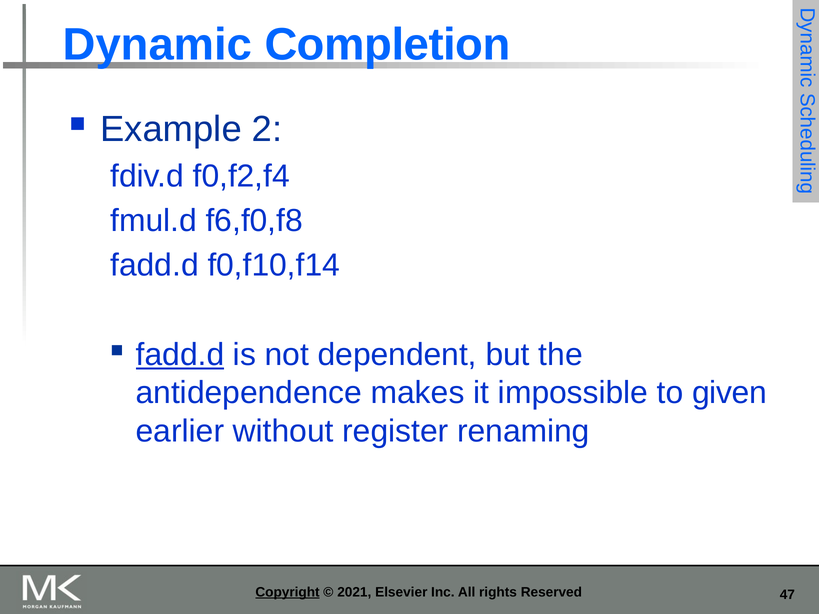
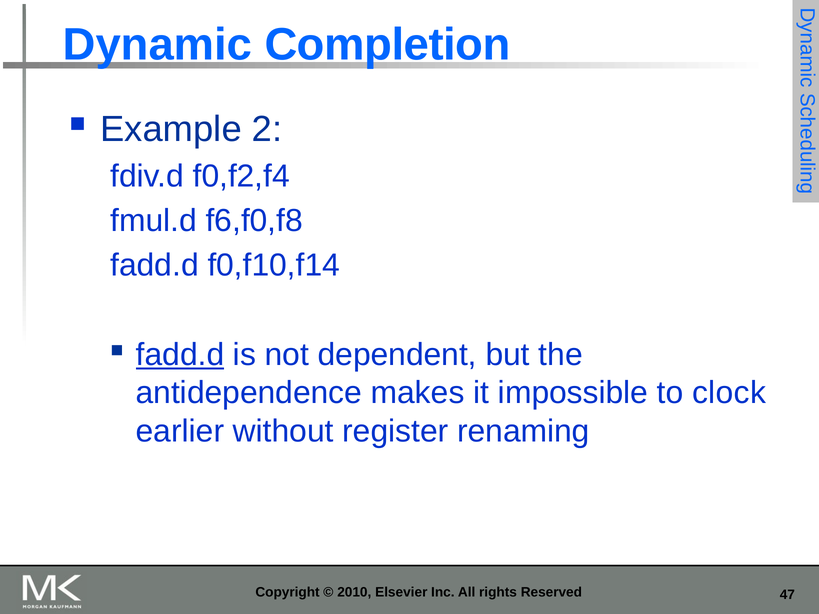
given: given -> clock
Copyright underline: present -> none
2021: 2021 -> 2010
